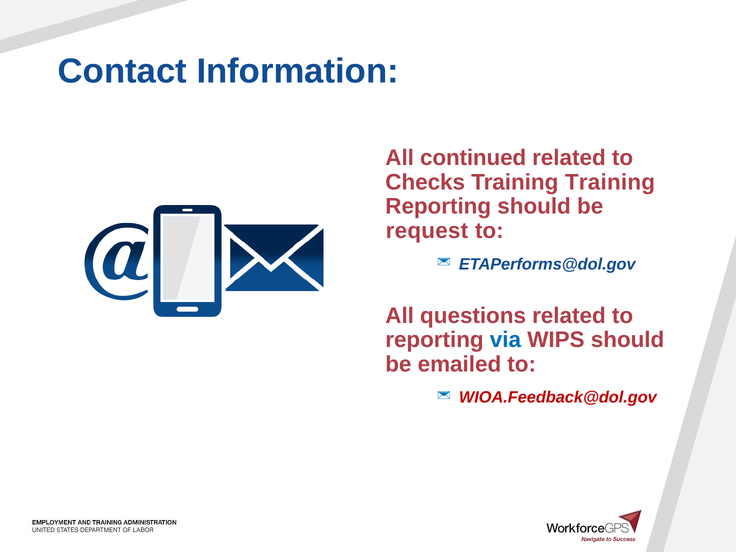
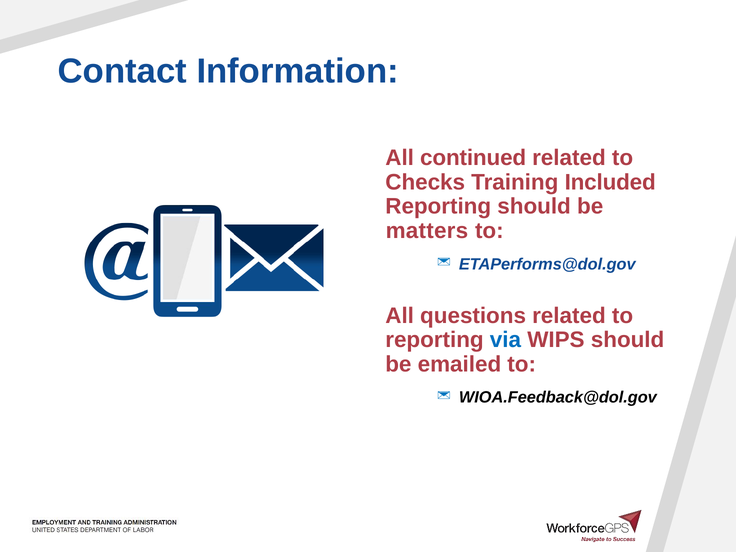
Training Training: Training -> Included
request: request -> matters
WIOA.Feedback@dol.gov colour: red -> black
